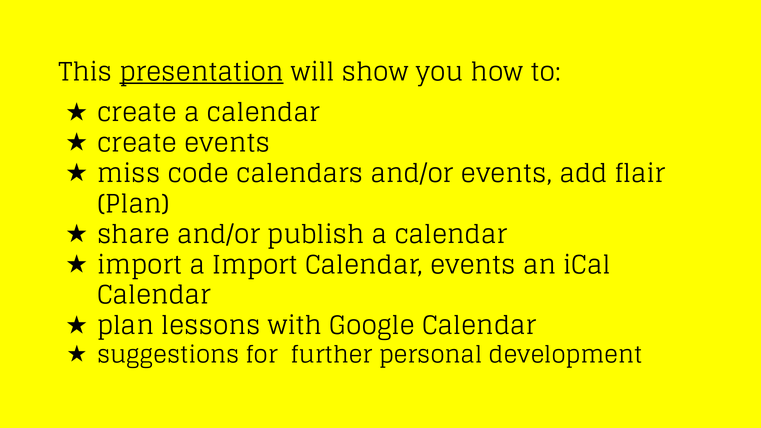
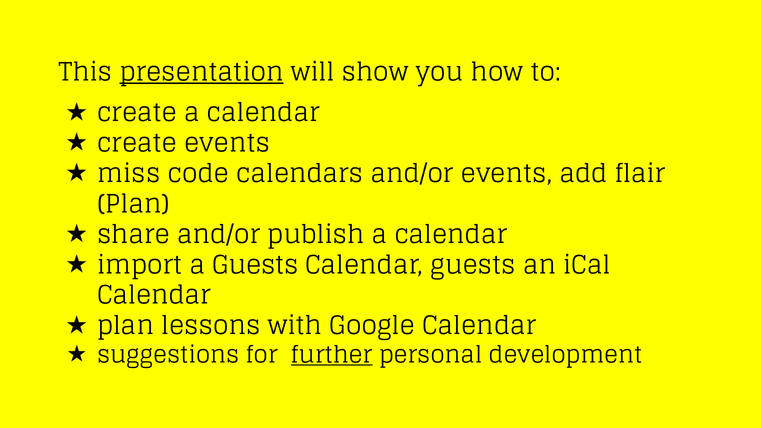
a Import: Import -> Guests
Calendar events: events -> guests
further underline: none -> present
